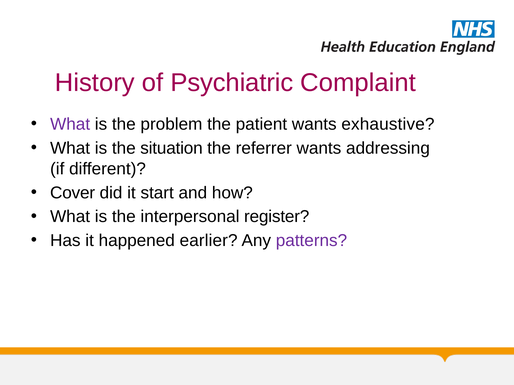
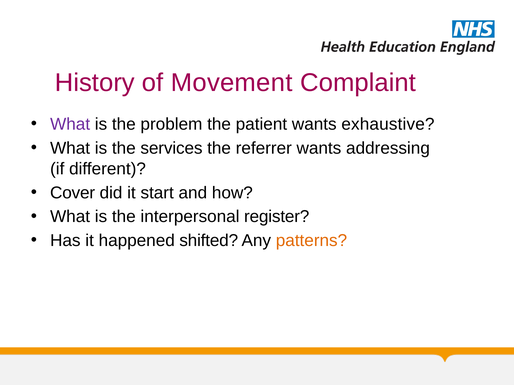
Psychiatric: Psychiatric -> Movement
situation: situation -> services
earlier: earlier -> shifted
patterns colour: purple -> orange
